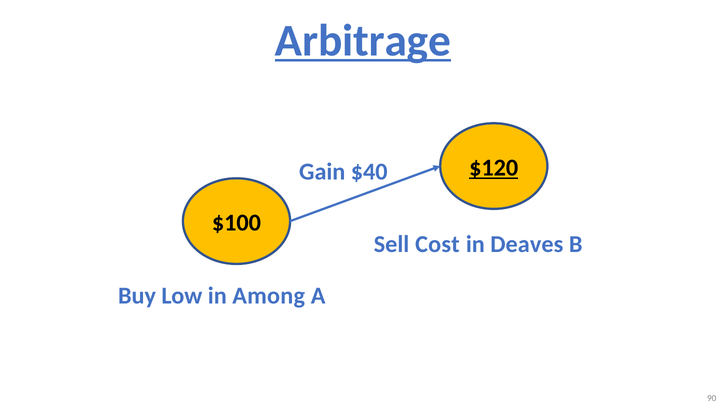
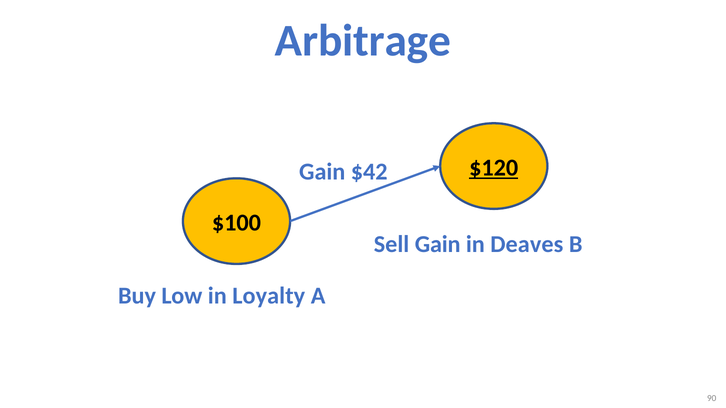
Arbitrage underline: present -> none
$40: $40 -> $42
Sell Cost: Cost -> Gain
Among: Among -> Loyalty
